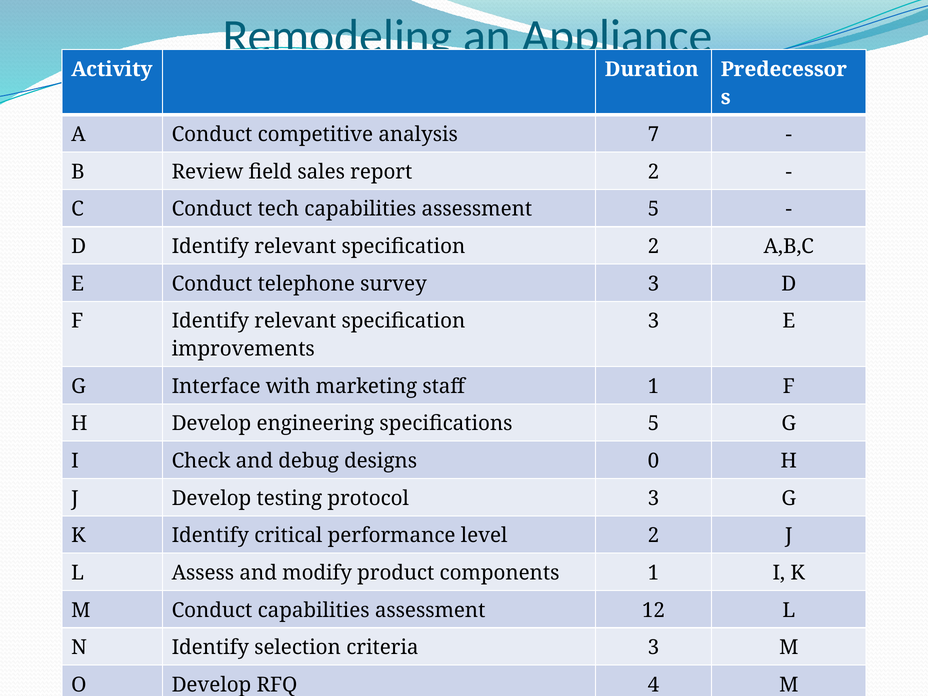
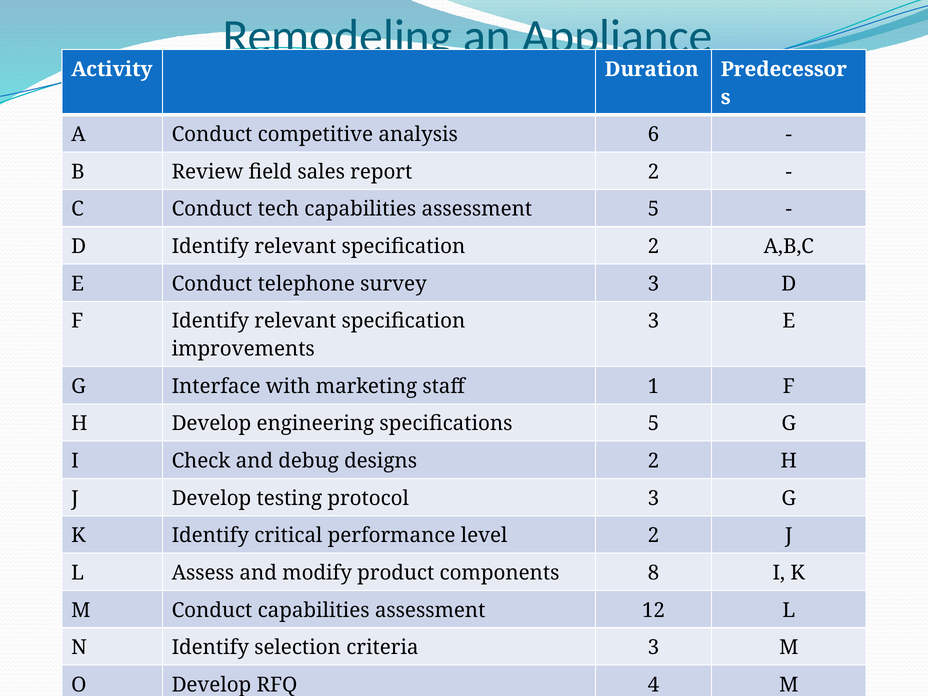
7: 7 -> 6
designs 0: 0 -> 2
components 1: 1 -> 8
